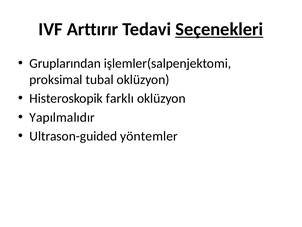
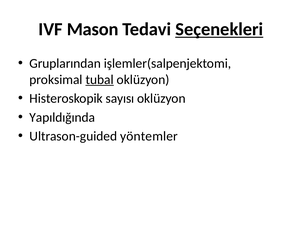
Arttırır: Arttırır -> Mason
tubal underline: none -> present
farklı: farklı -> sayısı
Yapılmalıdır: Yapılmalıdır -> Yapıldığında
